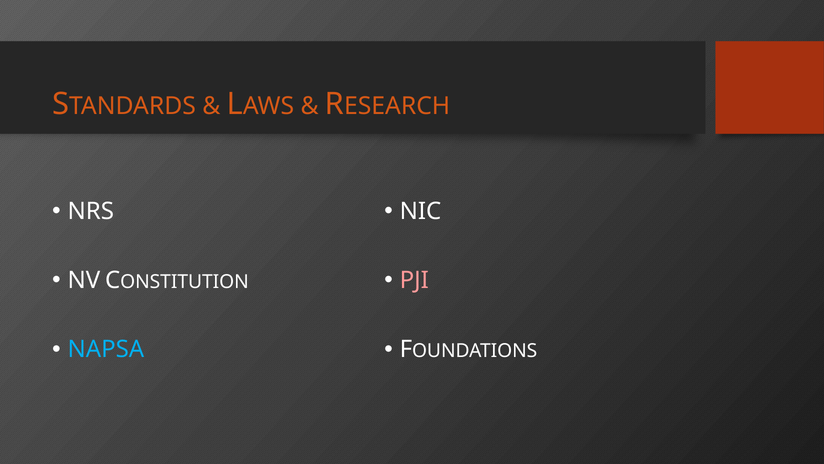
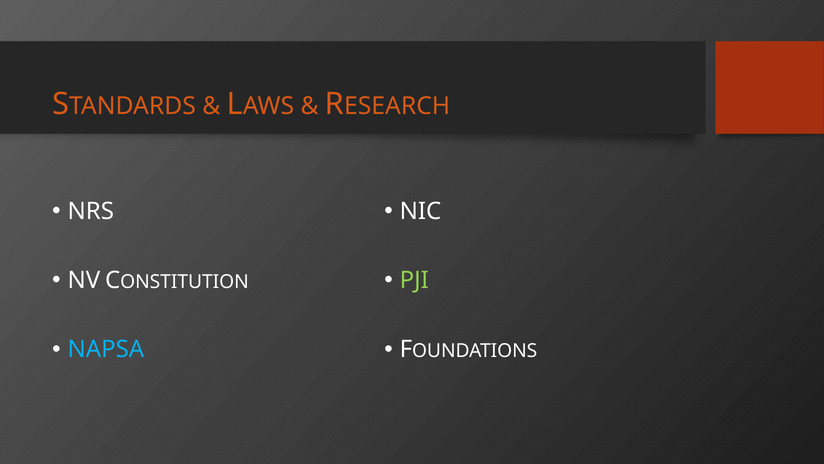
PJI colour: pink -> light green
